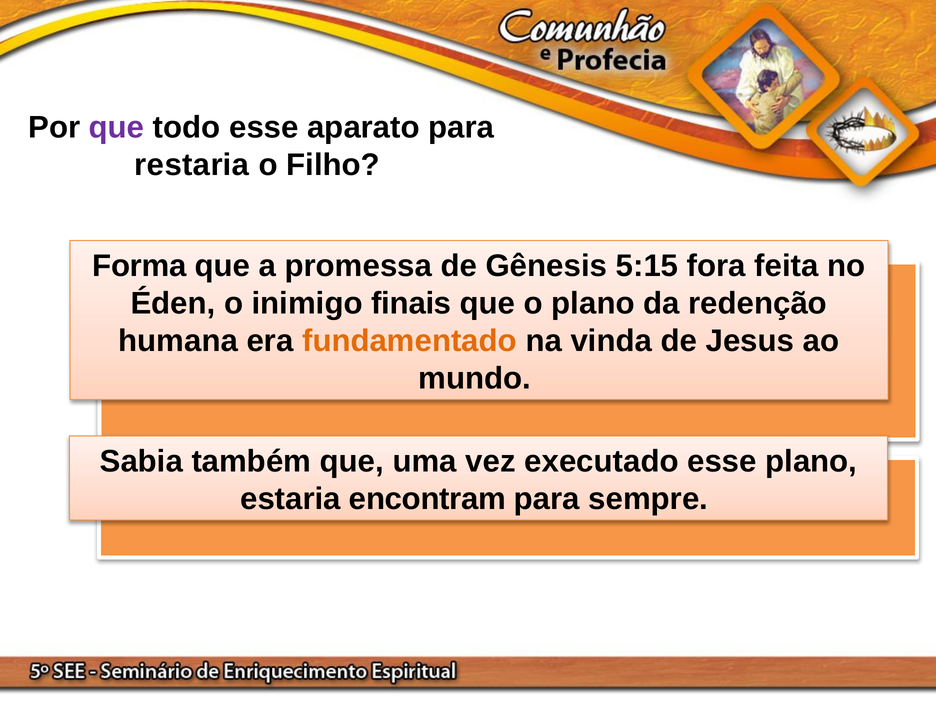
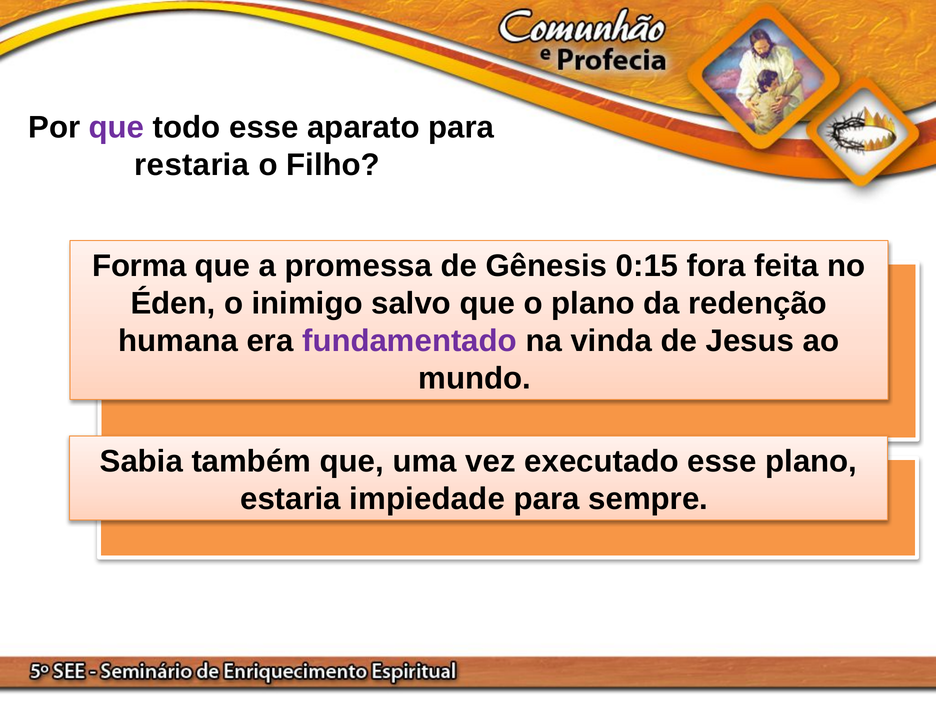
5:15: 5:15 -> 0:15
finais: finais -> salvo
fundamentado colour: orange -> purple
encontram: encontram -> impiedade
